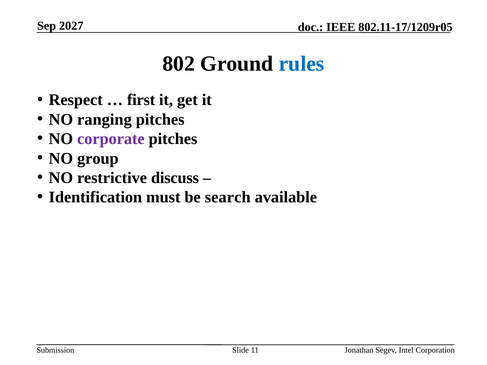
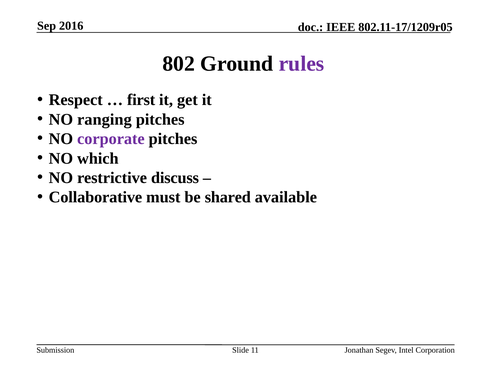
2027: 2027 -> 2016
rules colour: blue -> purple
group: group -> which
Identification: Identification -> Collaborative
search: search -> shared
